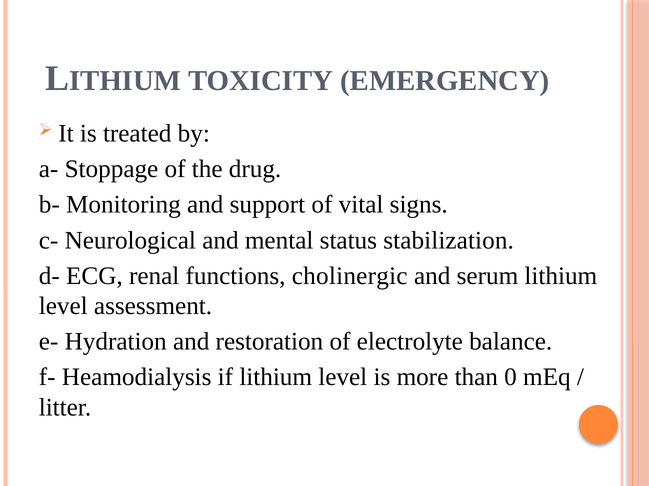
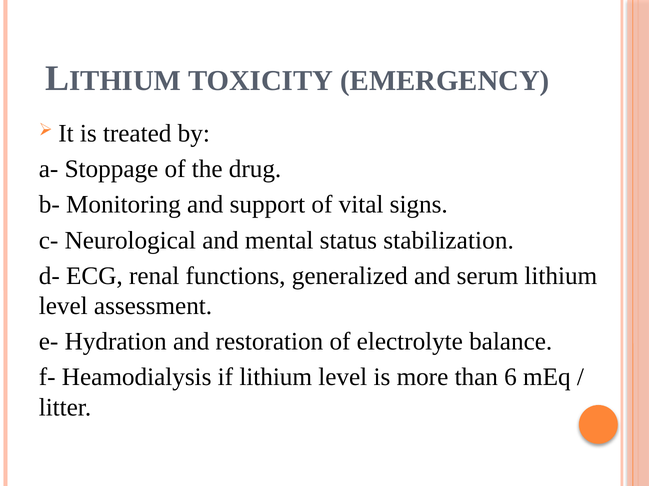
cholinergic: cholinergic -> generalized
0: 0 -> 6
